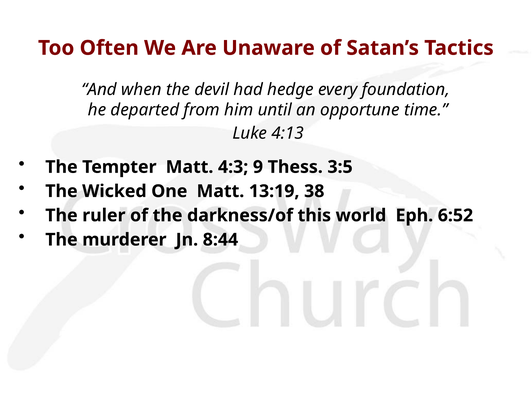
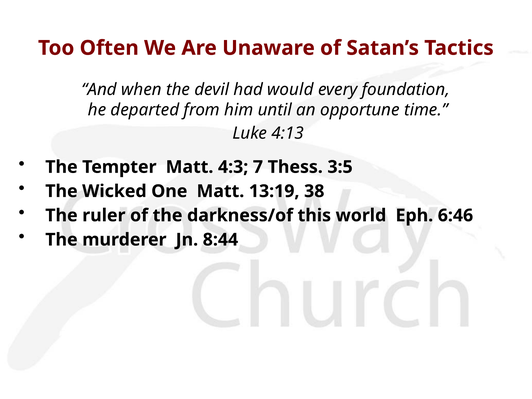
hedge: hedge -> would
9: 9 -> 7
6:52: 6:52 -> 6:46
